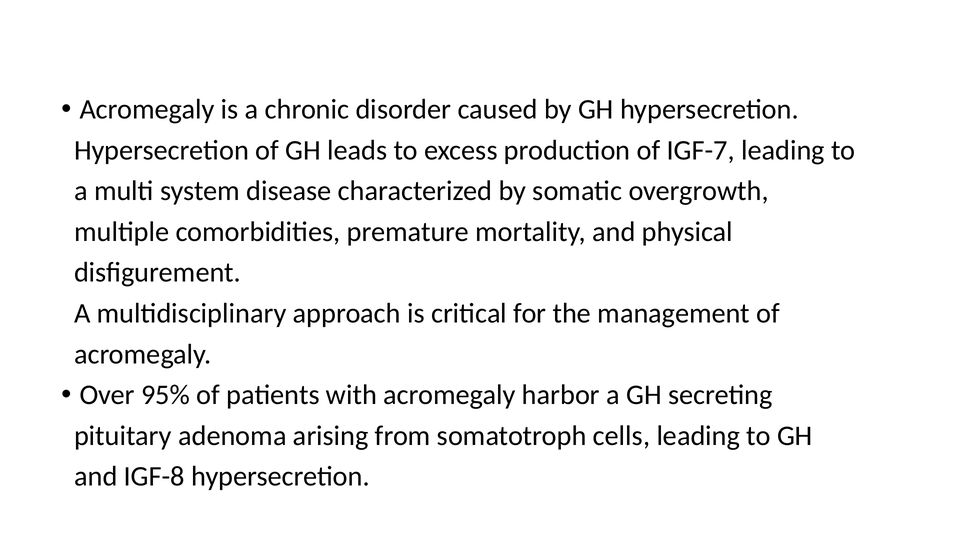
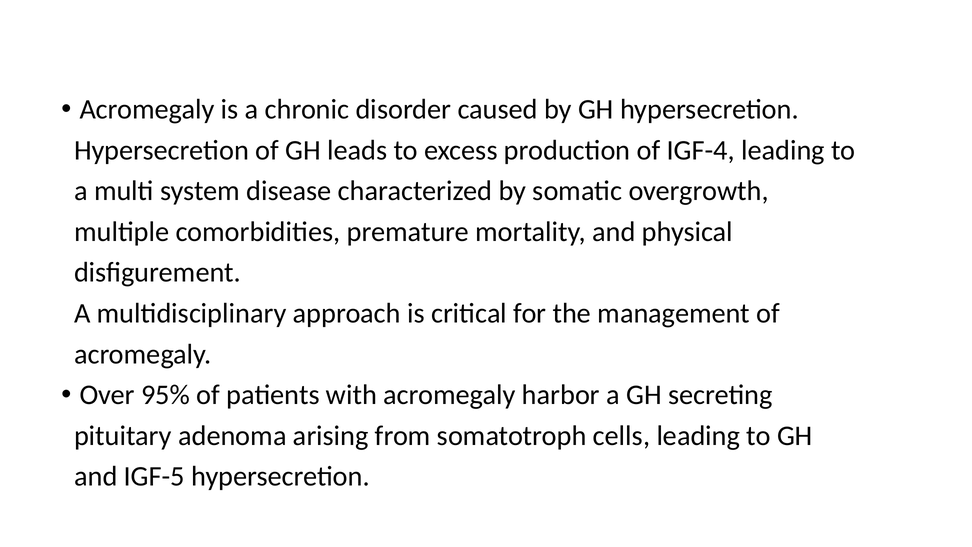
IGF-7: IGF-7 -> IGF-4
IGF-8: IGF-8 -> IGF-5
